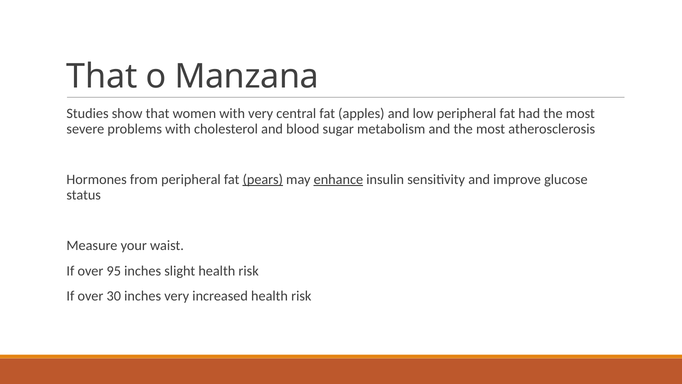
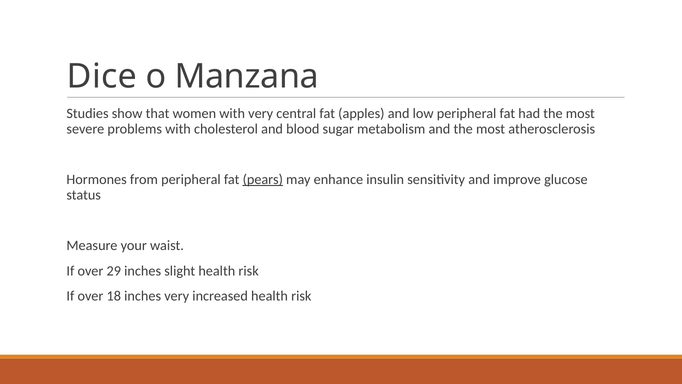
That at (102, 76): That -> Dice
enhance underline: present -> none
95: 95 -> 29
30: 30 -> 18
